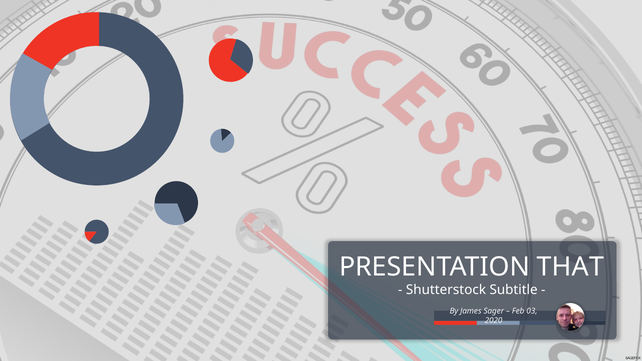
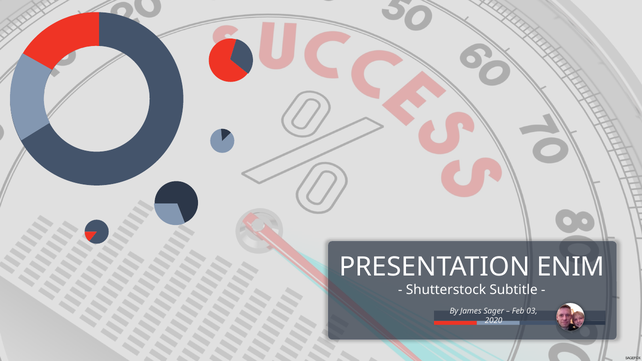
THAT: THAT -> ENIM
